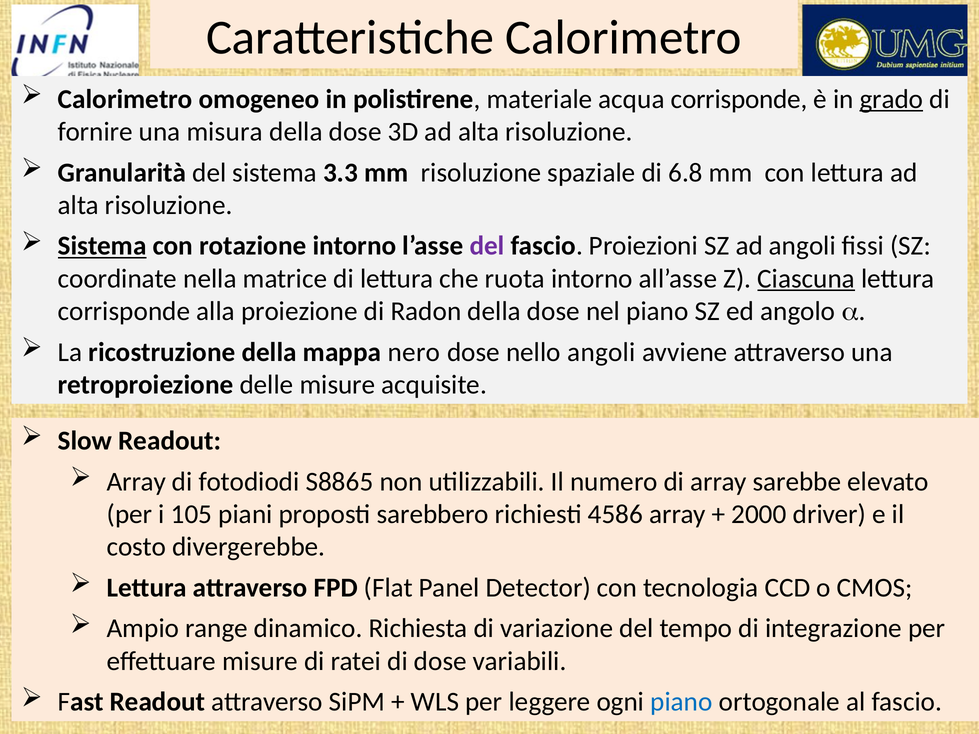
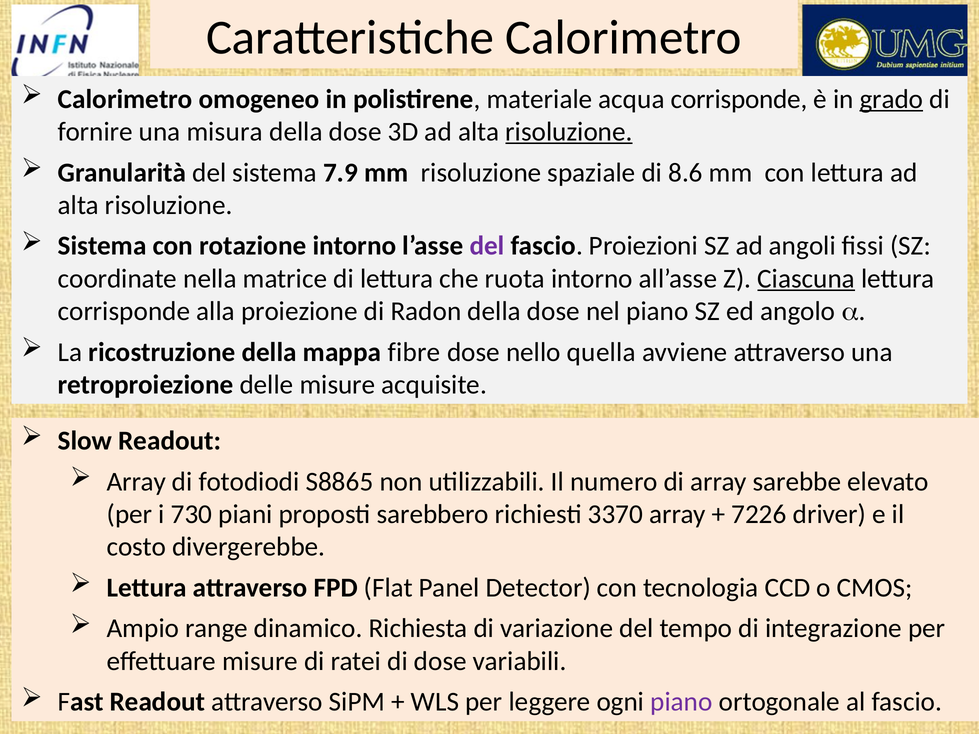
risoluzione at (569, 132) underline: none -> present
3.3: 3.3 -> 7.9
6.8: 6.8 -> 8.6
Sistema at (102, 246) underline: present -> none
nero: nero -> fibre
nello angoli: angoli -> quella
105: 105 -> 730
4586: 4586 -> 3370
2000: 2000 -> 7226
piano at (681, 702) colour: blue -> purple
